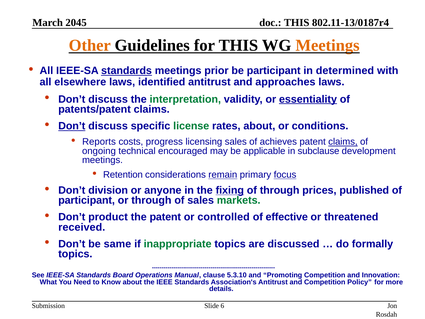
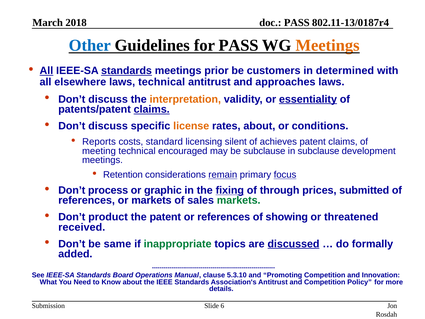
2045: 2045 -> 2018
THIS at (297, 23): THIS -> PASS
Other colour: orange -> blue
for THIS: THIS -> PASS
All at (46, 71) underline: none -> present
be participant: participant -> customers
laws identified: identified -> technical
interpretation colour: green -> orange
claims at (152, 109) underline: none -> present
Don’t at (72, 126) underline: present -> none
license colour: green -> orange
progress: progress -> standard
licensing sales: sales -> silent
claims at (343, 142) underline: present -> none
ongoing: ongoing -> meeting
be applicable: applicable -> subclause
division: division -> process
anyone: anyone -> graphic
published: published -> submitted
participant at (87, 200): participant -> references
or through: through -> markets
or controlled: controlled -> references
effective: effective -> showing
discussed underline: none -> present
topics at (75, 254): topics -> added
